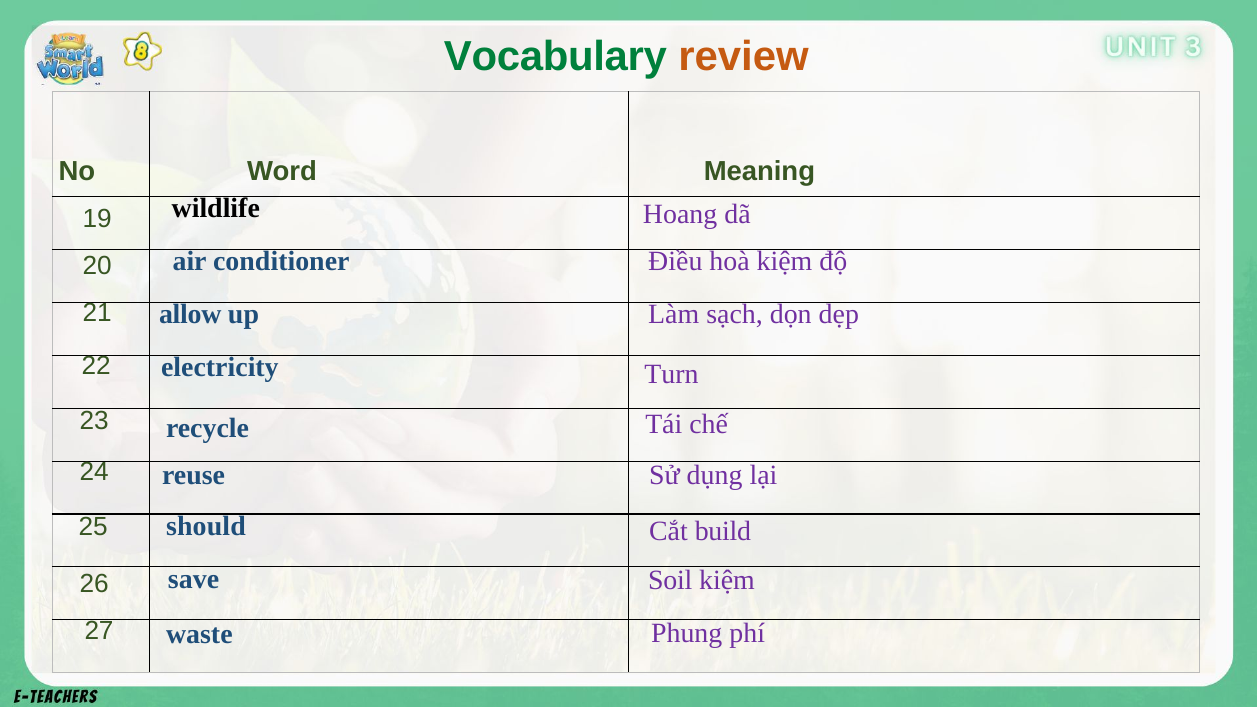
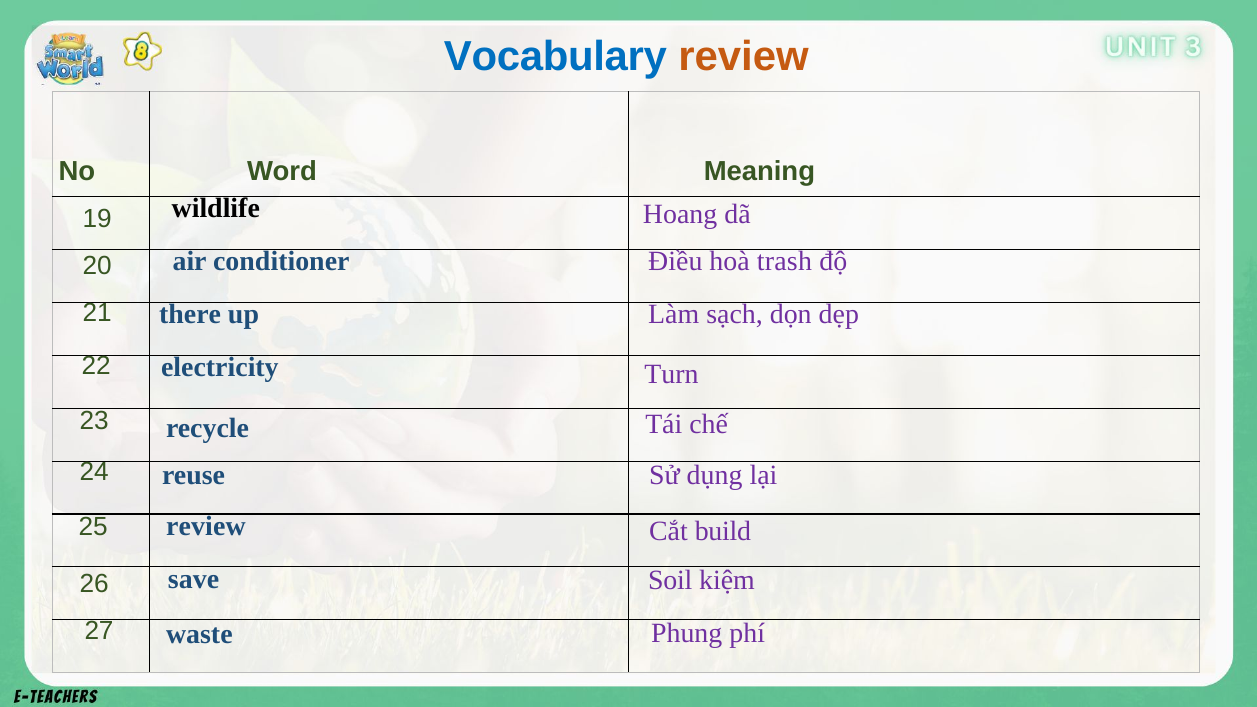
Vocabulary colour: green -> blue
hoà kiệm: kiệm -> trash
allow: allow -> there
should at (206, 526): should -> review
